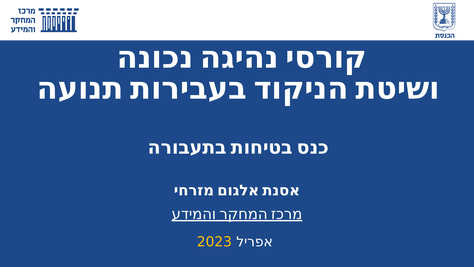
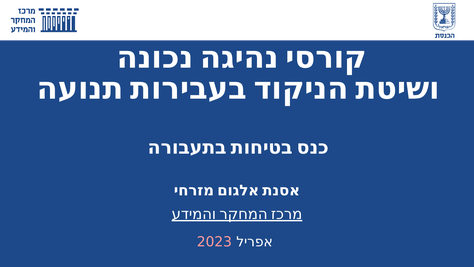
2023 colour: yellow -> pink
